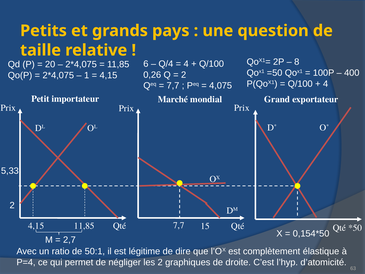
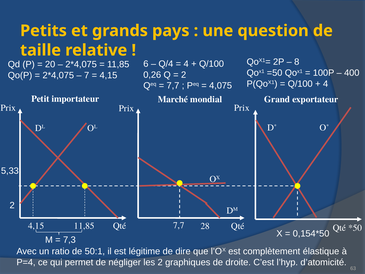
1: 1 -> 7
15: 15 -> 28
2,7: 2,7 -> 7,3
